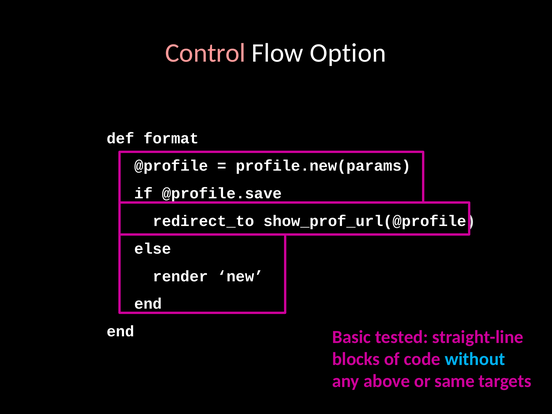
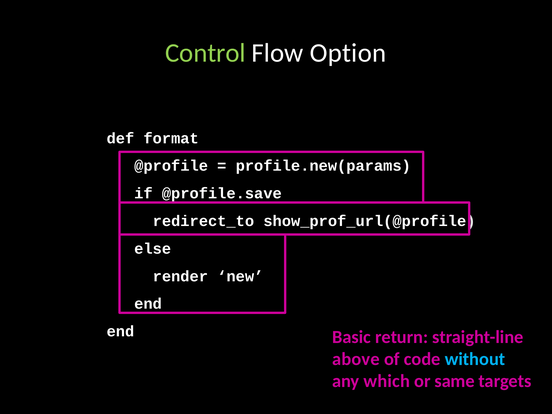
Control colour: pink -> light green
tested: tested -> return
blocks: blocks -> above
above: above -> which
